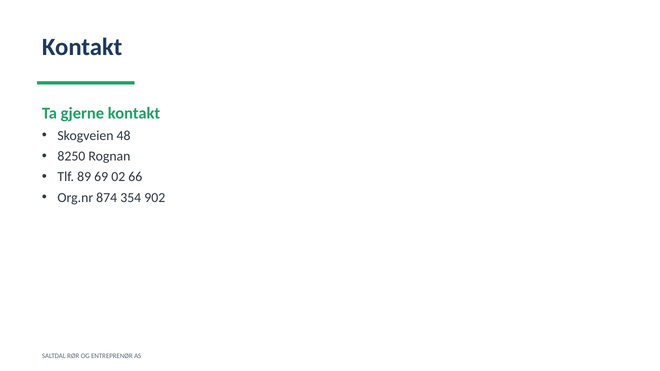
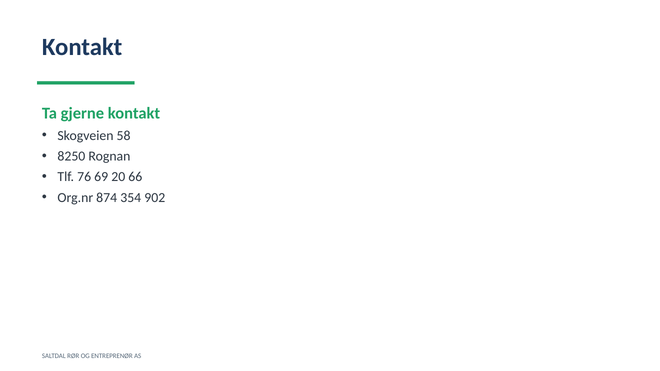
48: 48 -> 58
89: 89 -> 76
02: 02 -> 20
